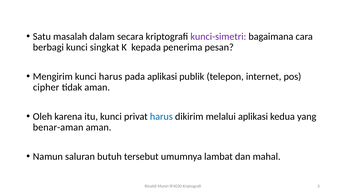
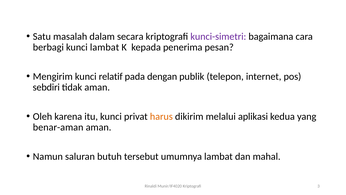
kunci singkat: singkat -> lambat
kunci harus: harus -> relatif
pada aplikasi: aplikasi -> dengan
cipher: cipher -> sebdiri
harus at (161, 116) colour: blue -> orange
